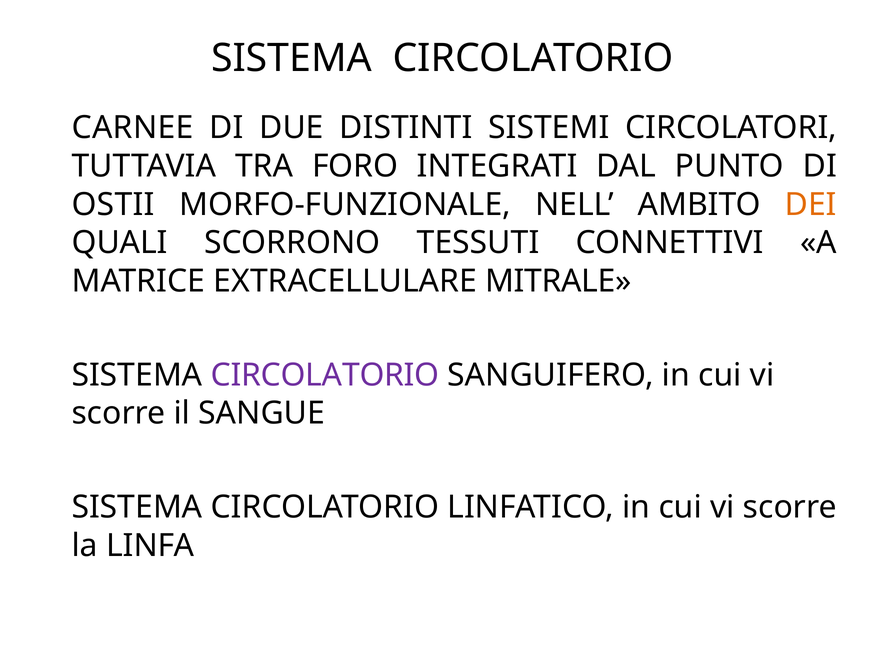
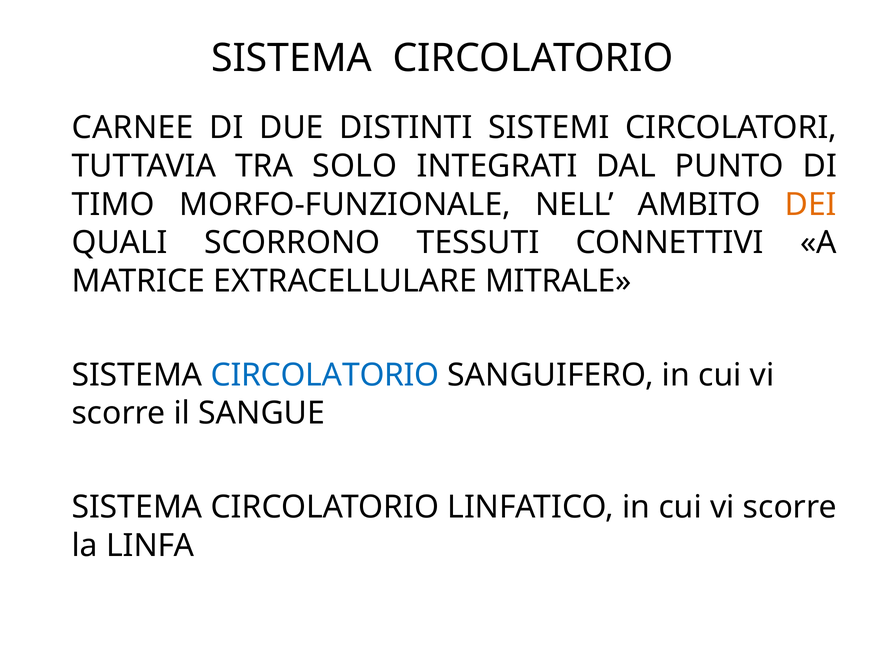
FORO: FORO -> SOLO
OSTII: OSTII -> TIMO
CIRCOLATORIO at (325, 375) colour: purple -> blue
